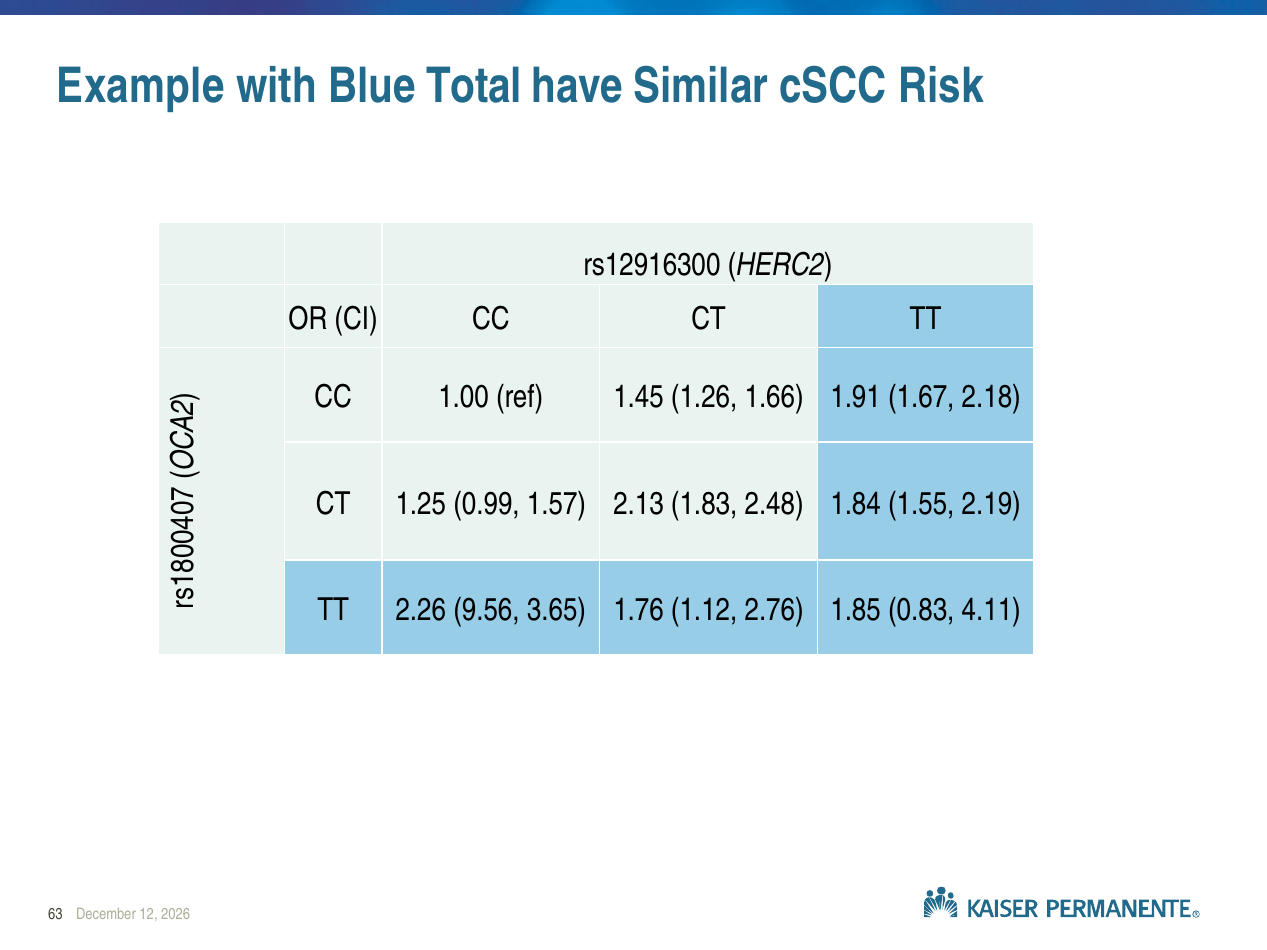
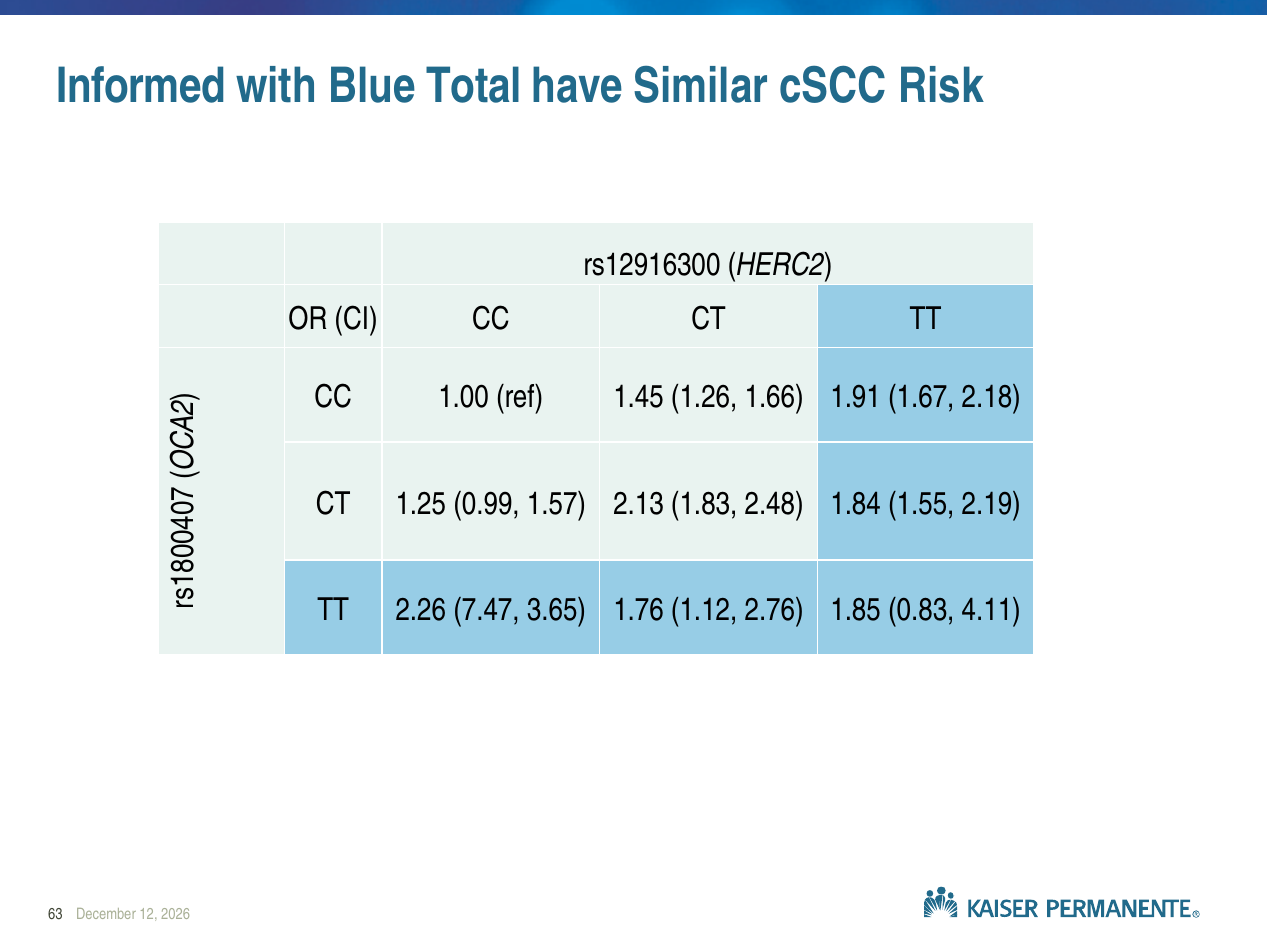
Example: Example -> Informed
9.56: 9.56 -> 7.47
